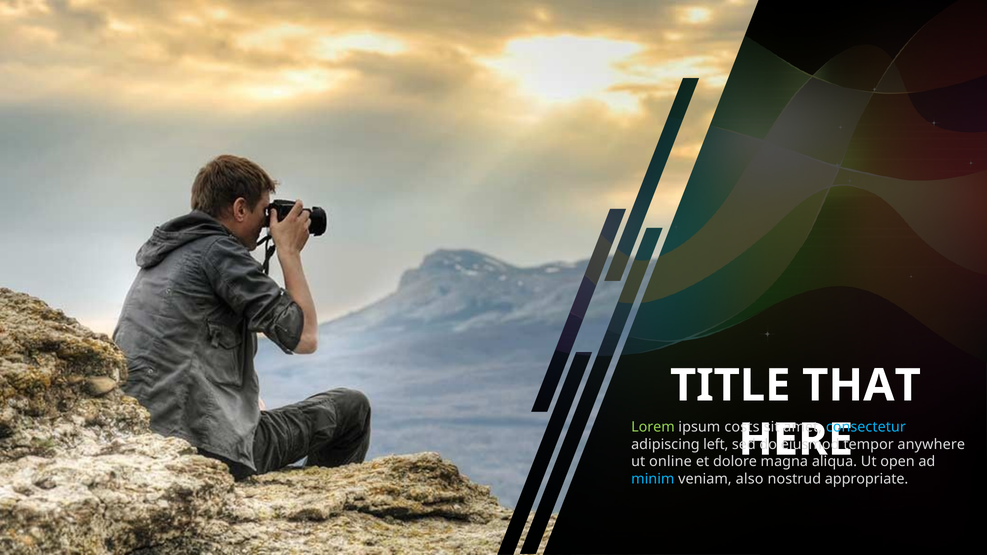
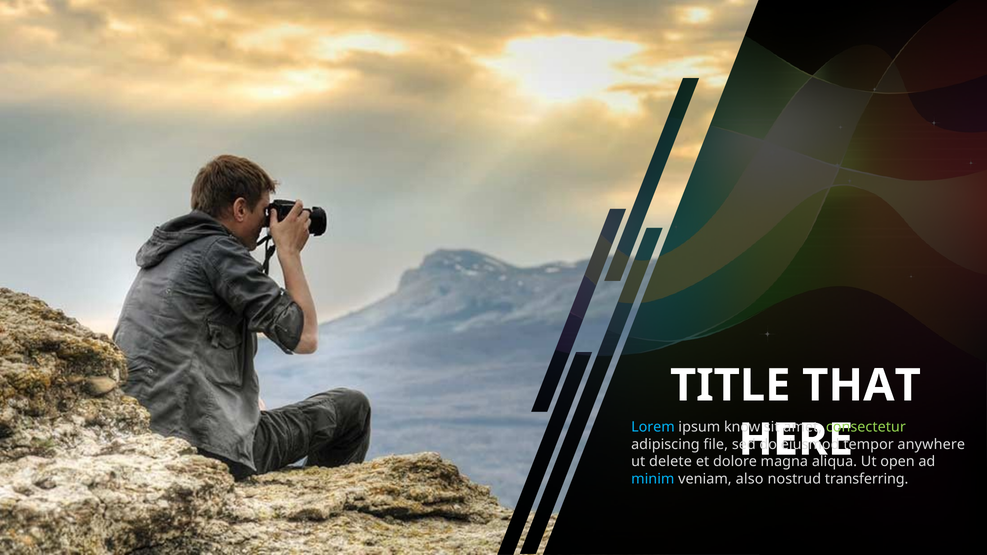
Lorem colour: light green -> light blue
costs: costs -> know
consectetur colour: light blue -> light green
left: left -> file
online: online -> delete
appropriate: appropriate -> transferring
